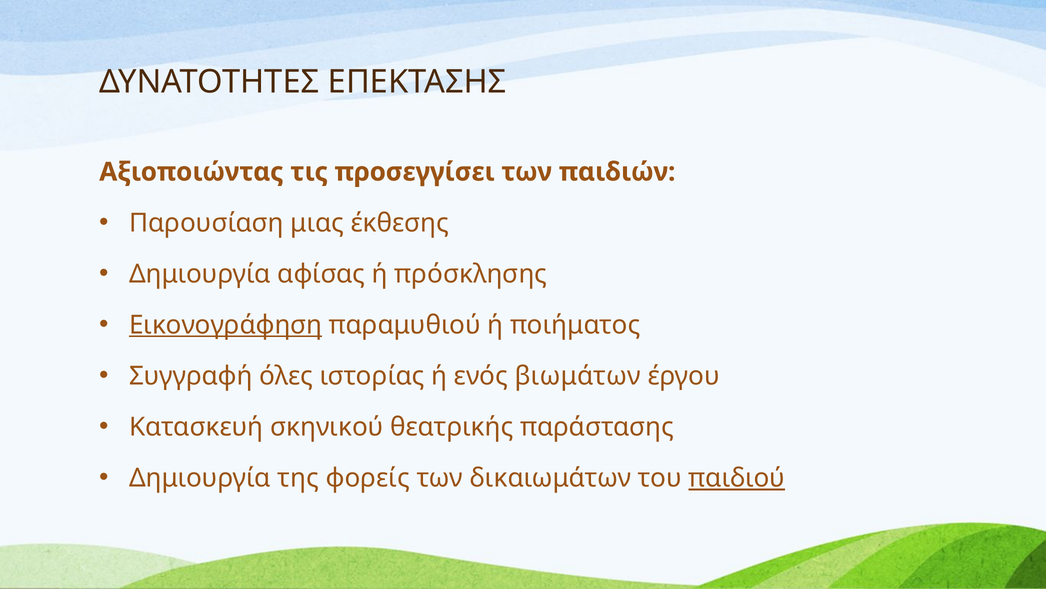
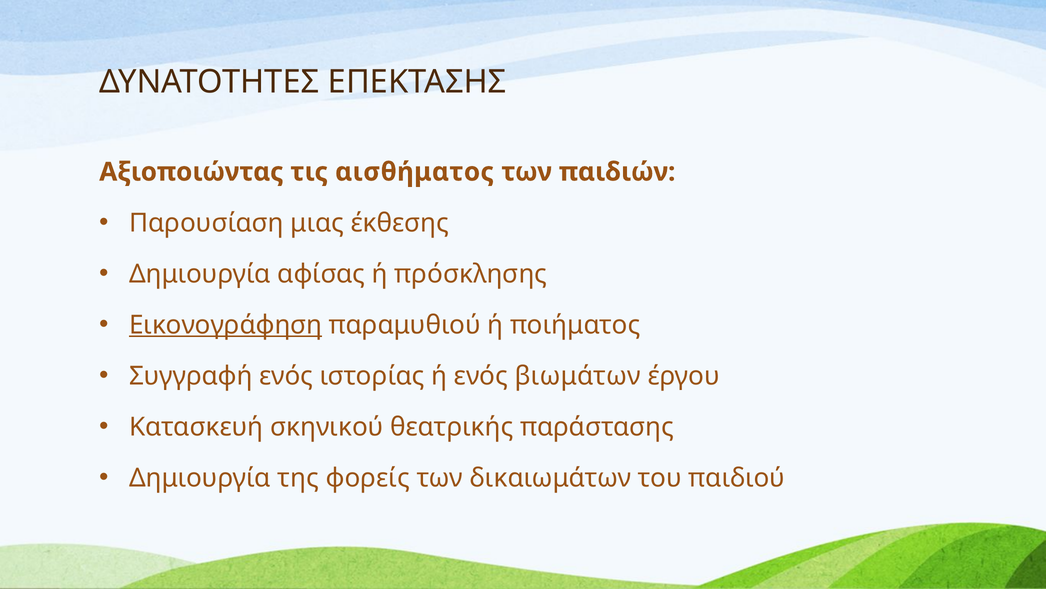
προσεγγίσει: προσεγγίσει -> αισθήματος
Συγγραφή όλες: όλες -> ενός
παιδιού underline: present -> none
